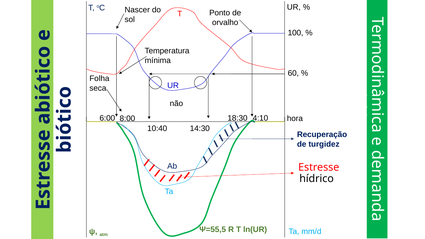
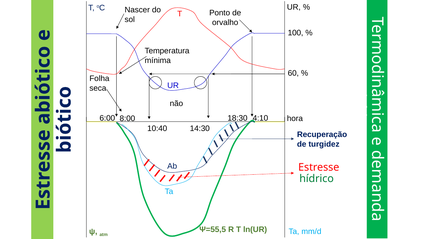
hídrico colour: black -> green
